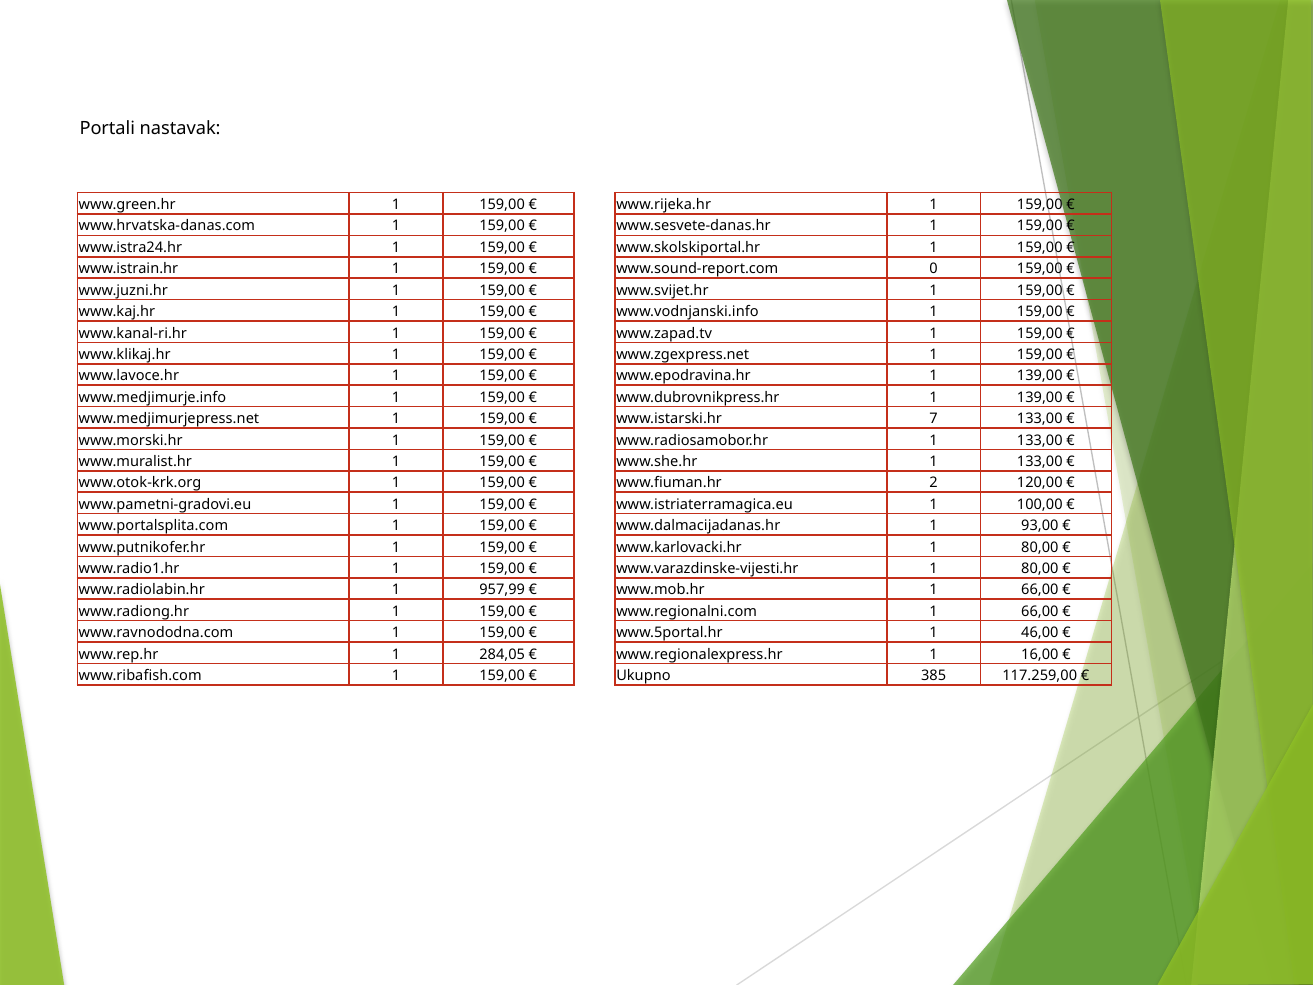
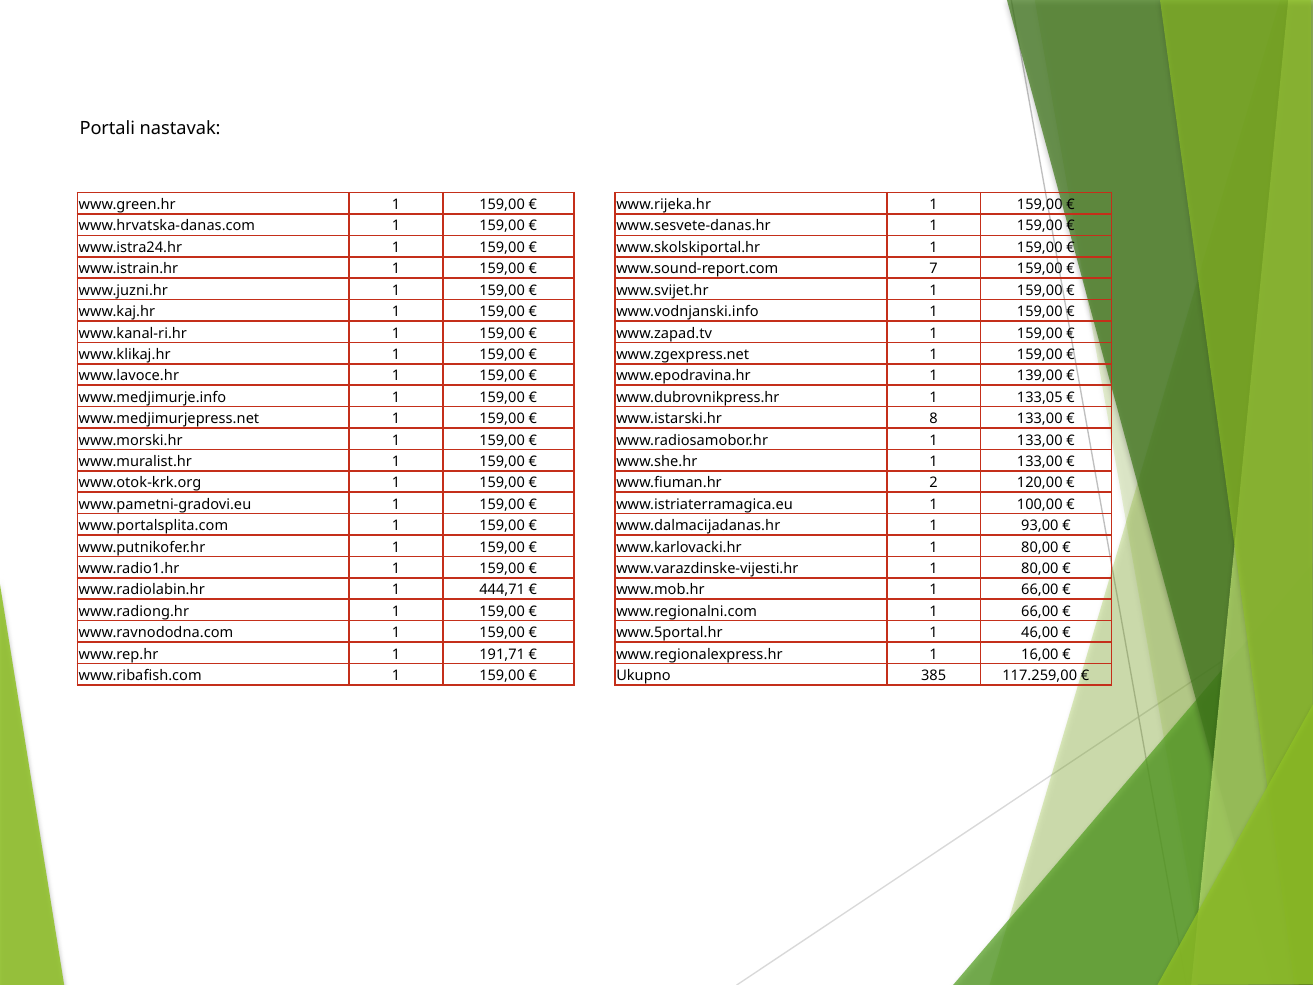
0: 0 -> 7
www.dubrovnikpress.hr 1 139,00: 139,00 -> 133,05
7: 7 -> 8
957,99: 957,99 -> 444,71
284,05: 284,05 -> 191,71
